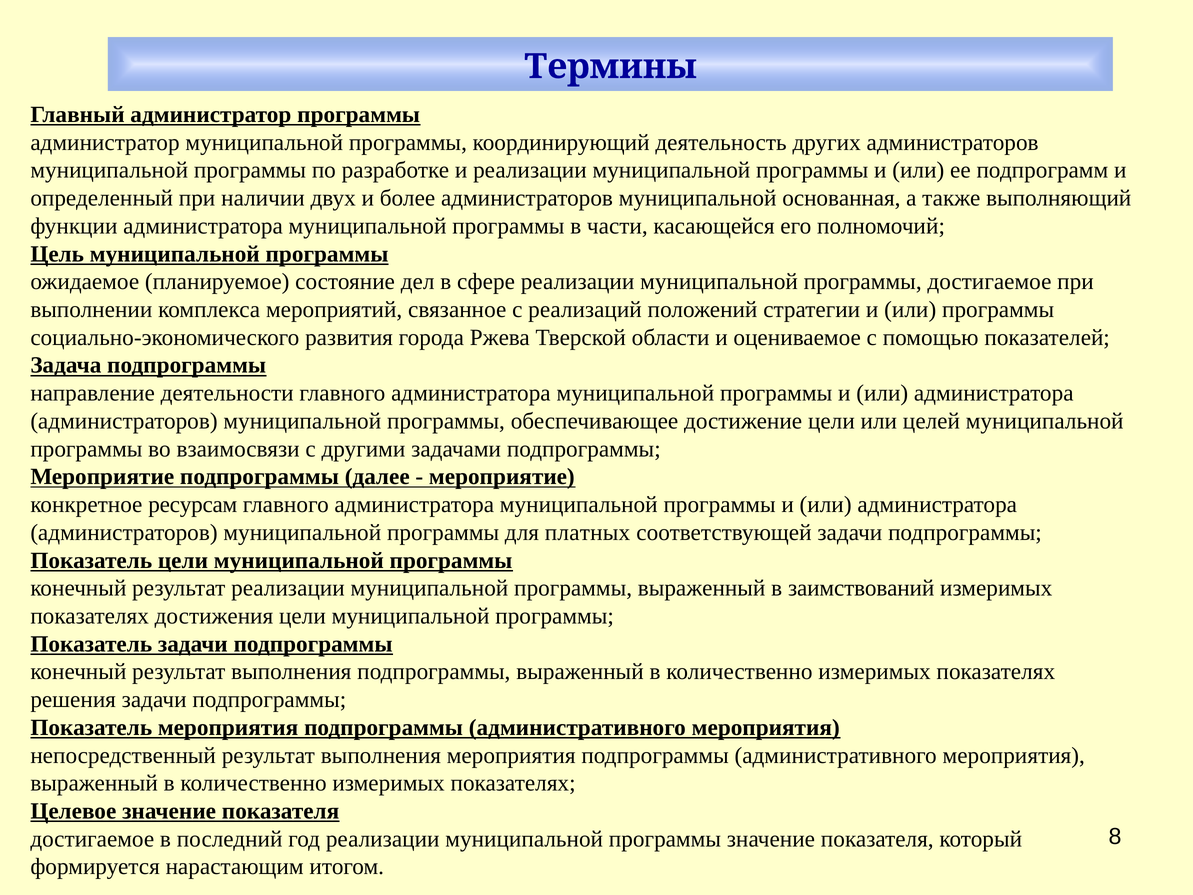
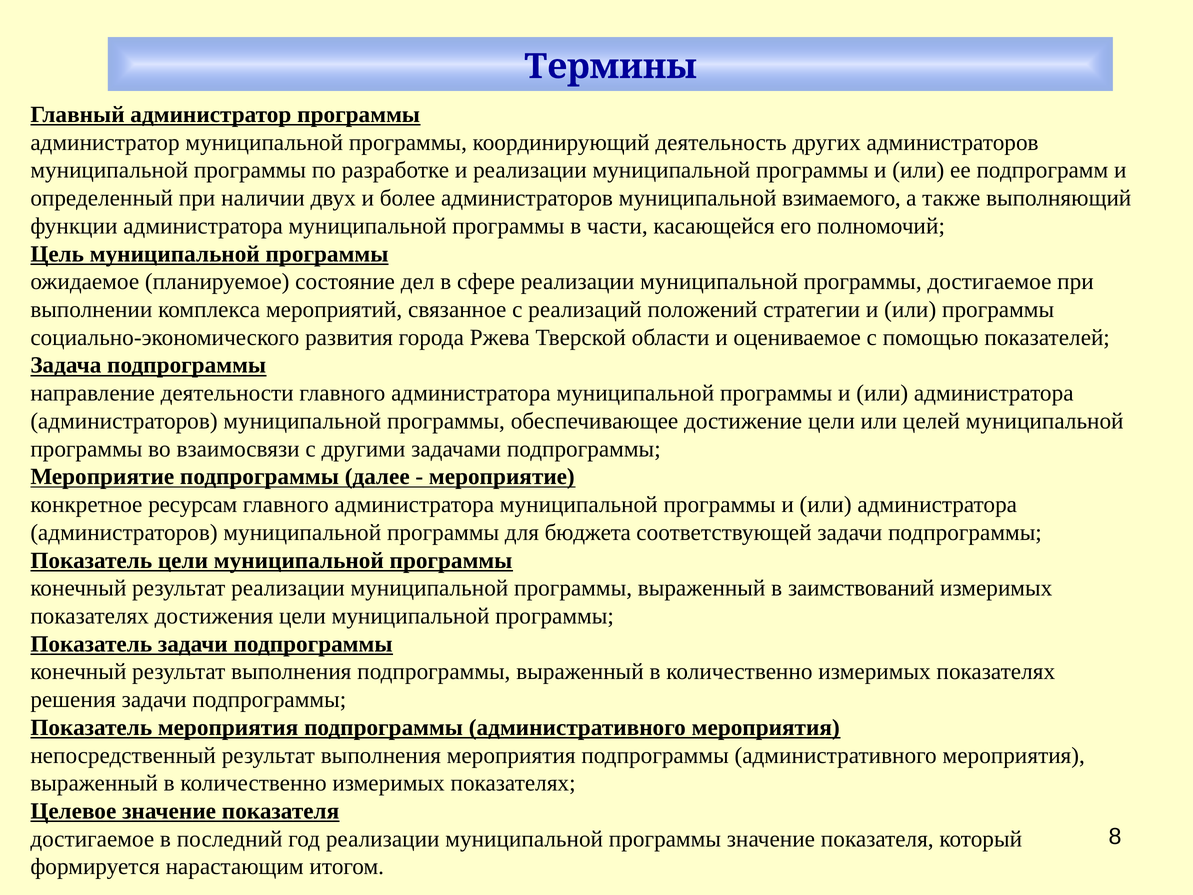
основанная: основанная -> взимаемого
платных: платных -> бюджета
